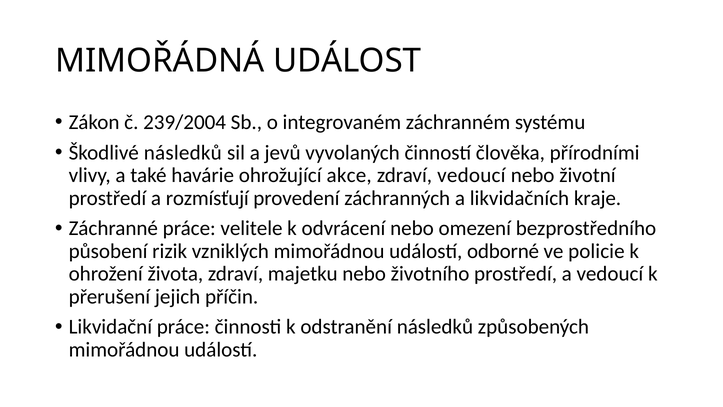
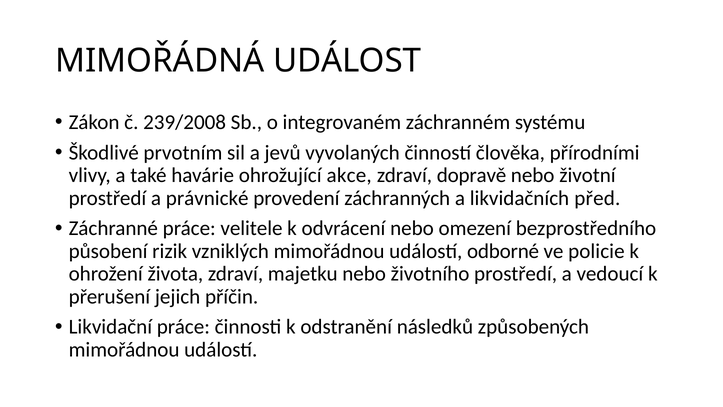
239/2004: 239/2004 -> 239/2008
Škodlivé následků: následků -> prvotním
zdraví vedoucí: vedoucí -> dopravě
rozmísťují: rozmísťují -> právnické
kraje: kraje -> před
